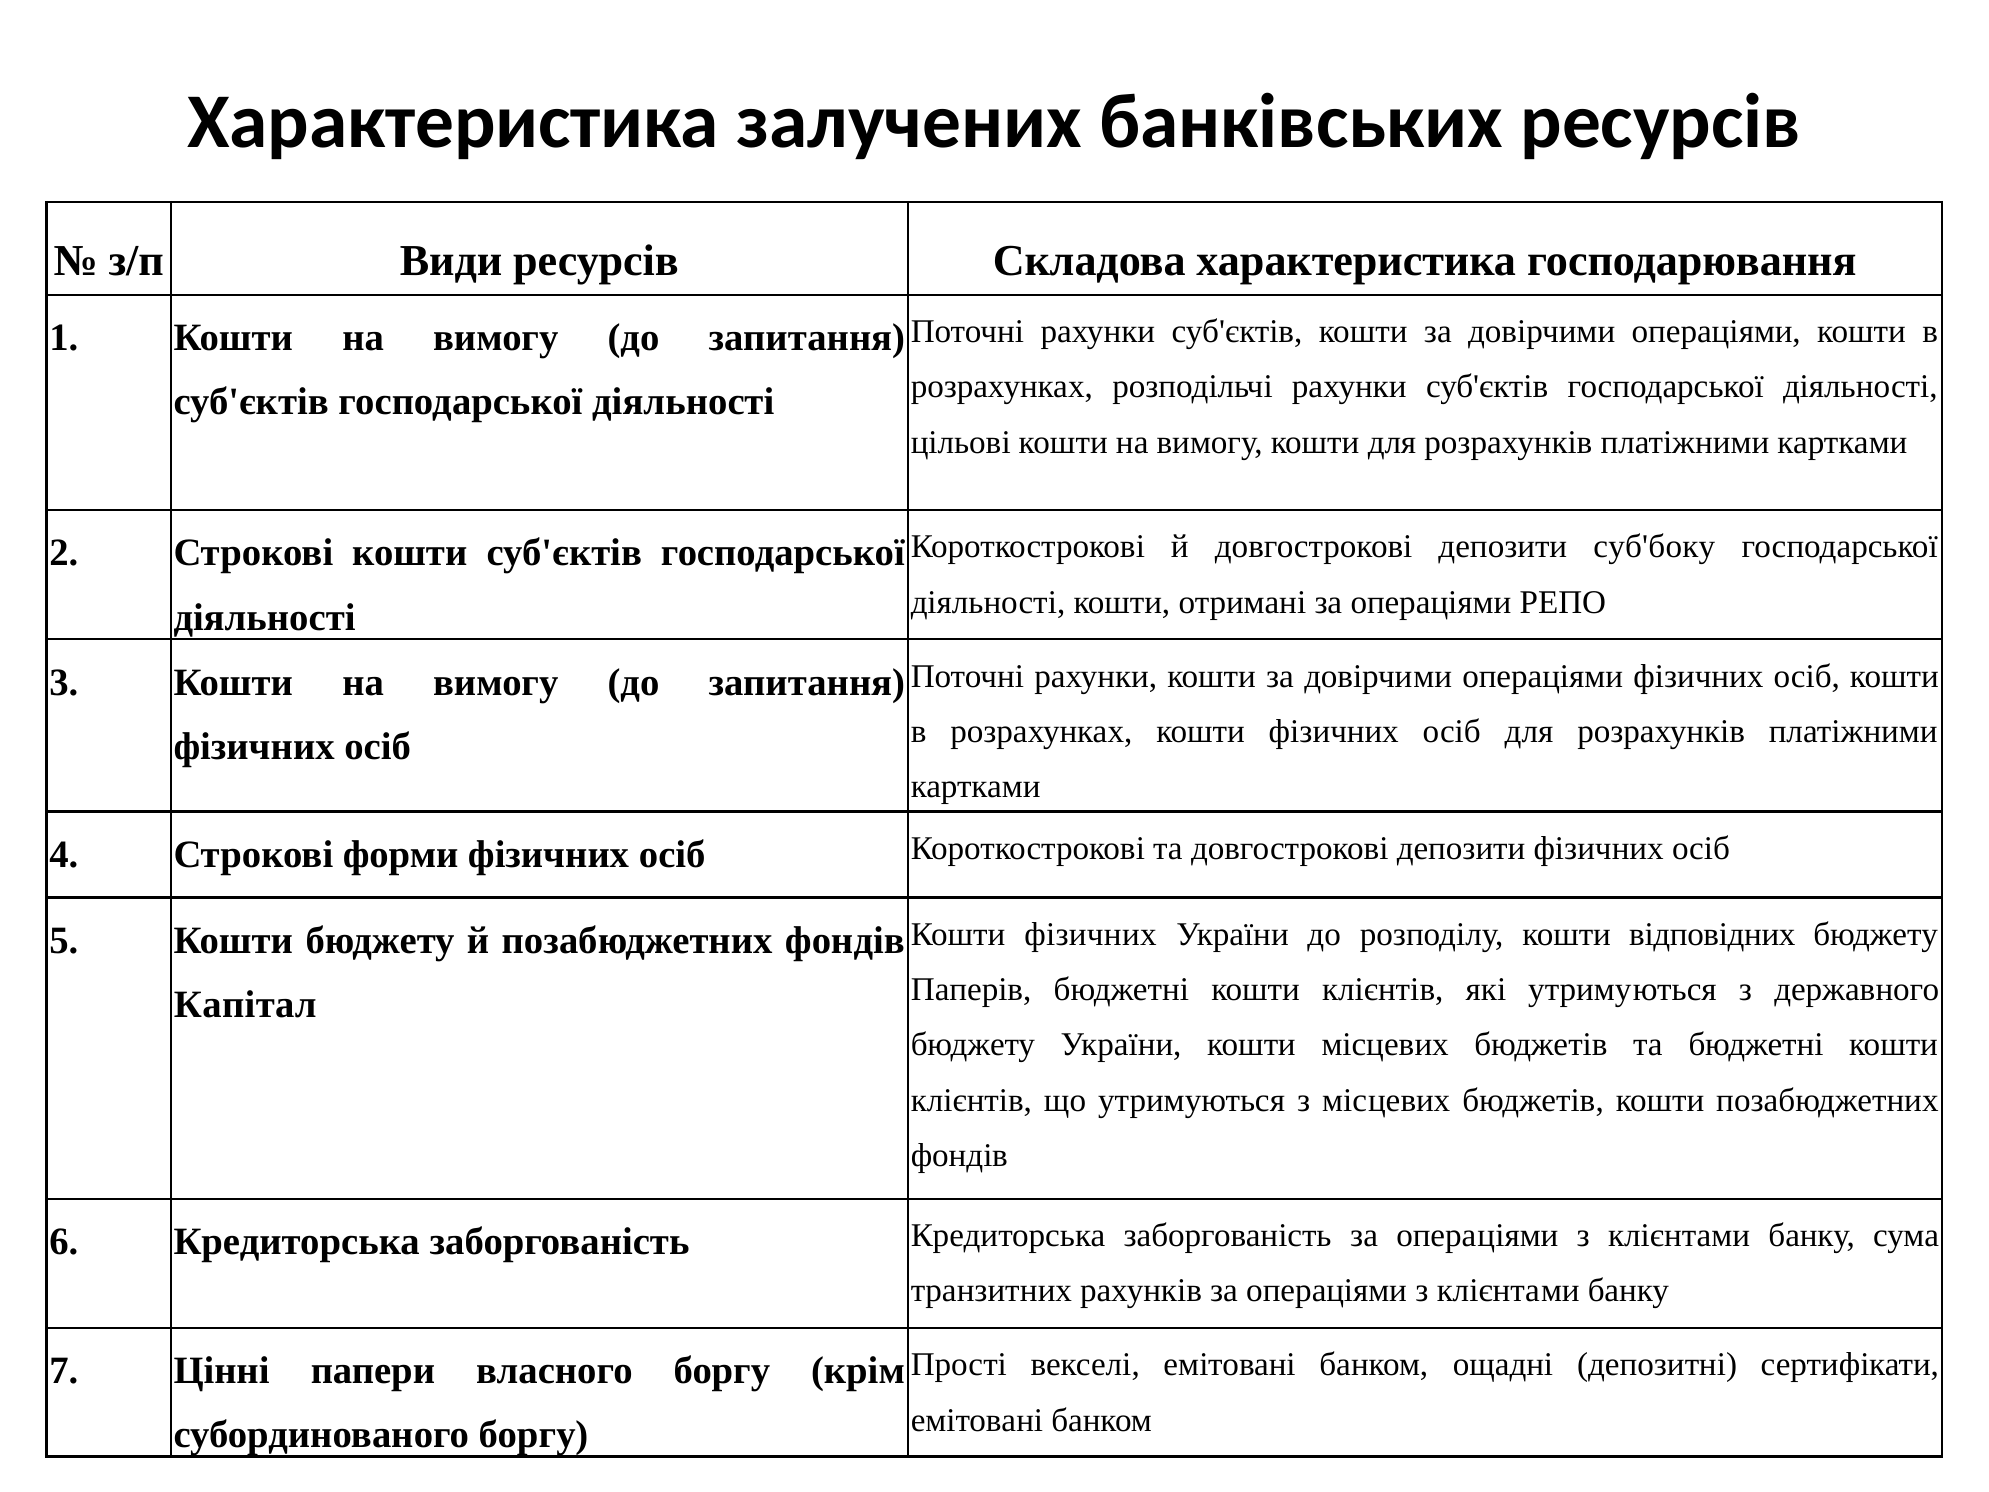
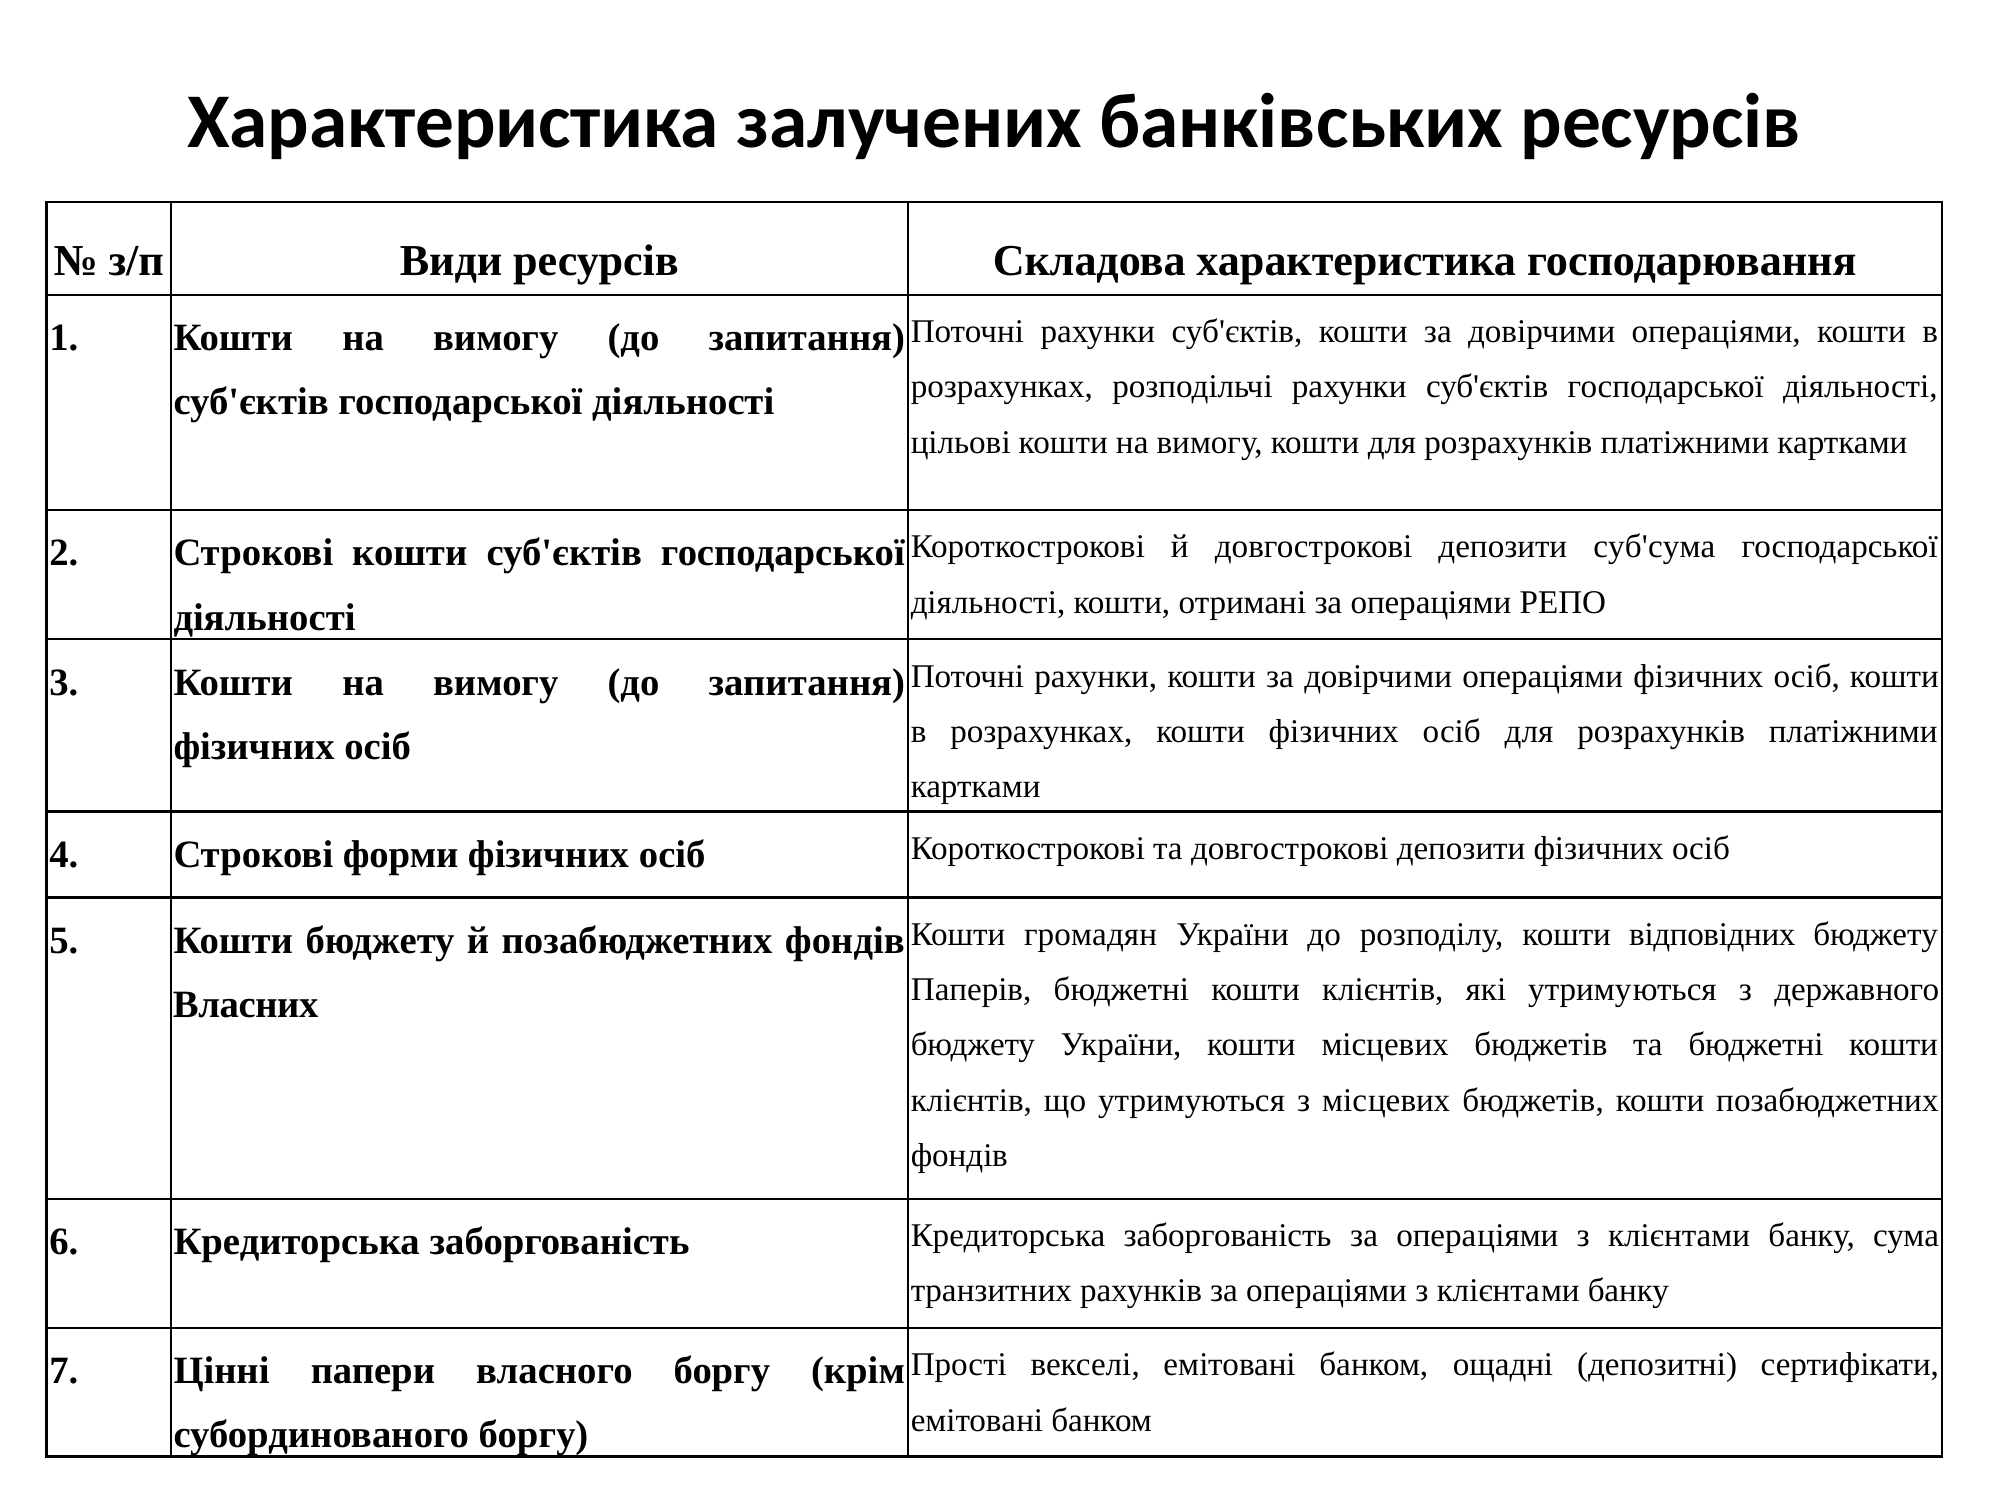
суб'боку: суб'боку -> суб'сума
фізичних at (1090, 934): фізичних -> громадян
Капітал: Капітал -> Власних
